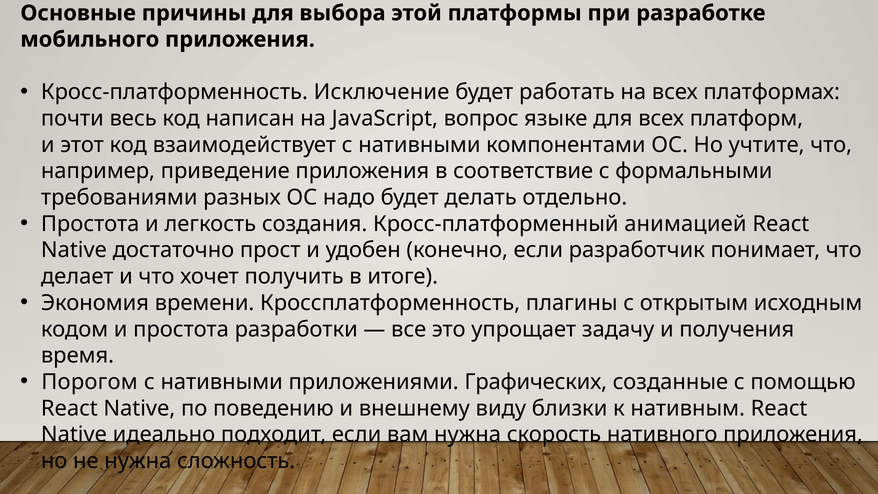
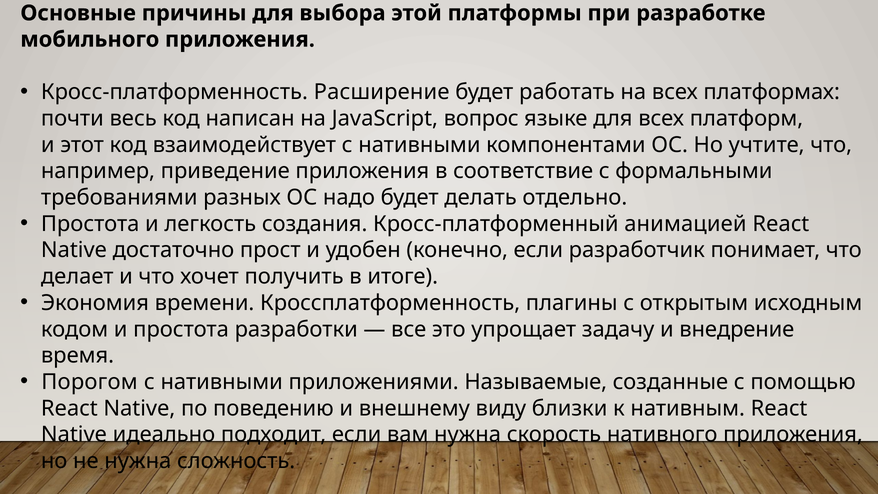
Исключение: Исключение -> Расширение
получения: получения -> внедрение
Графических: Графических -> Называемые
